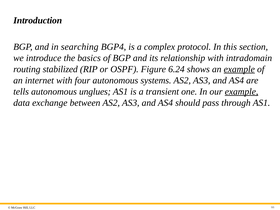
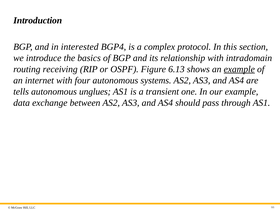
searching: searching -> interested
stabilized: stabilized -> receiving
6.24: 6.24 -> 6.13
example at (242, 92) underline: present -> none
